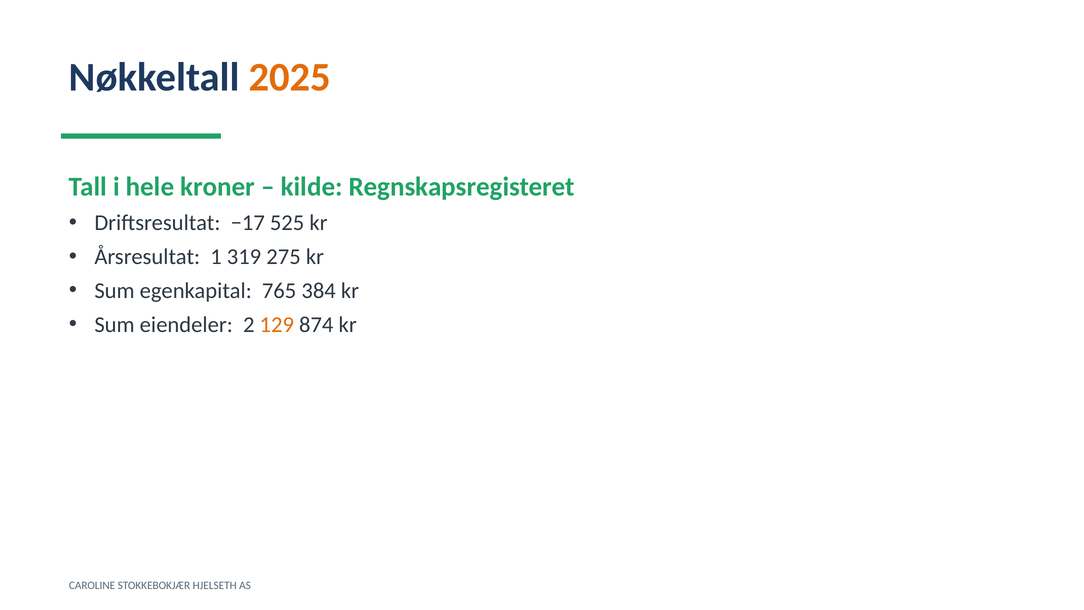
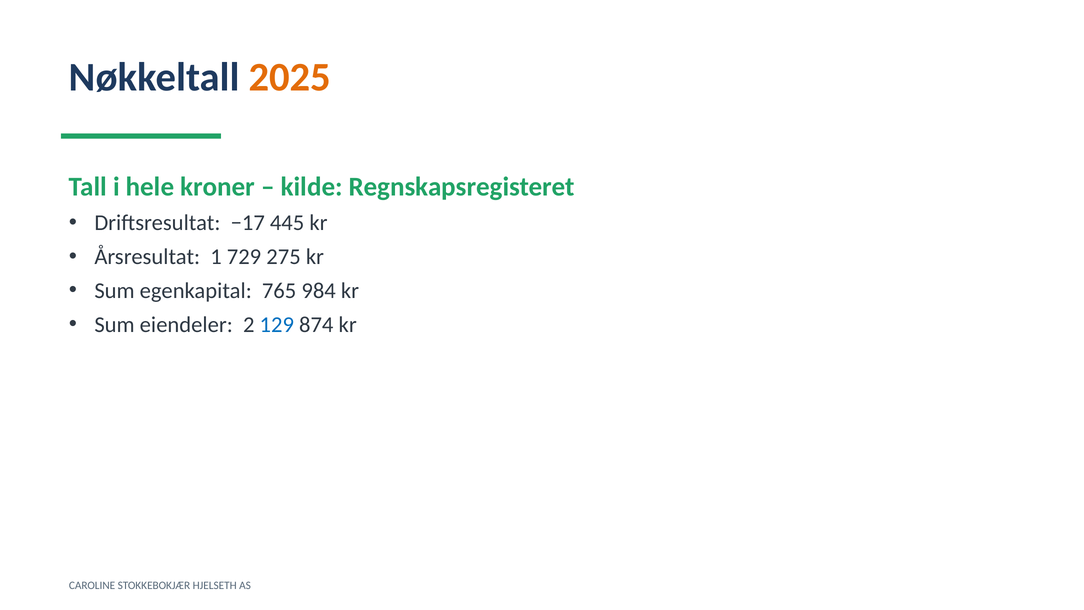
525: 525 -> 445
319: 319 -> 729
384: 384 -> 984
129 colour: orange -> blue
